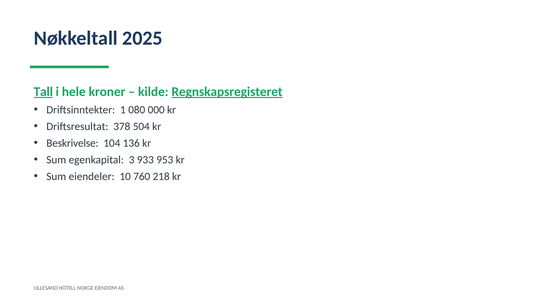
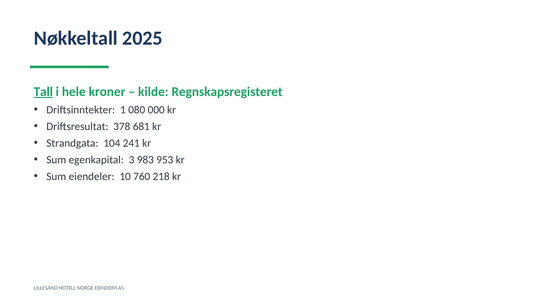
Regnskapsregisteret underline: present -> none
504: 504 -> 681
Beskrivelse: Beskrivelse -> Strandgata
136: 136 -> 241
933: 933 -> 983
